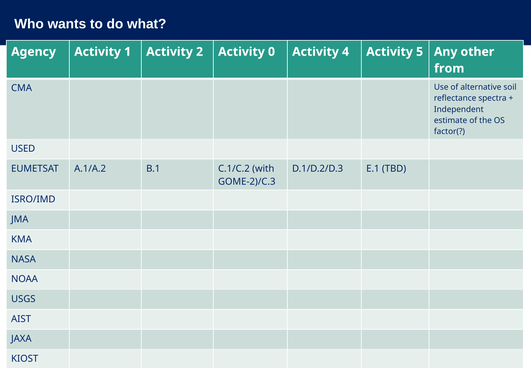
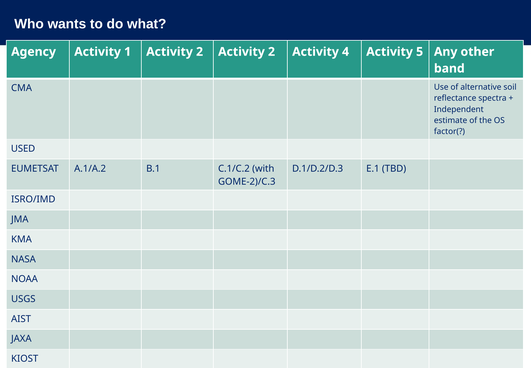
2 Activity 0: 0 -> 2
from: from -> band
